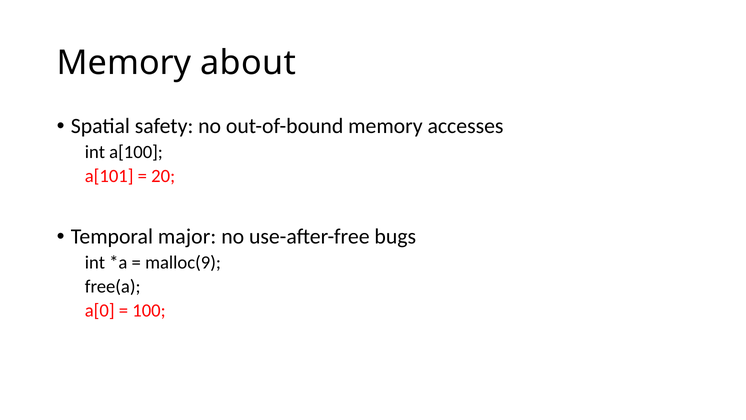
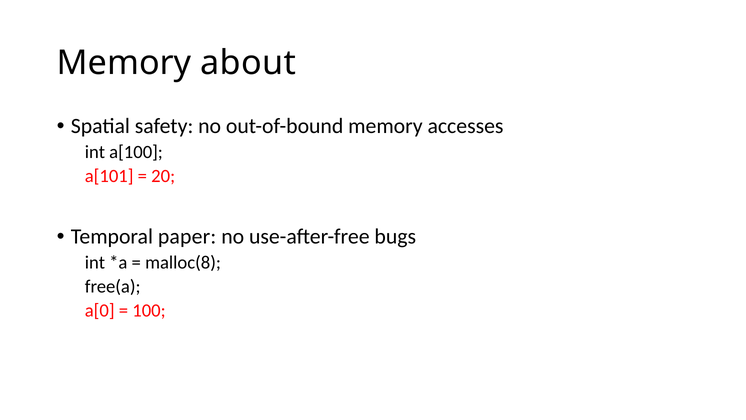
major: major -> paper
malloc(9: malloc(9 -> malloc(8
